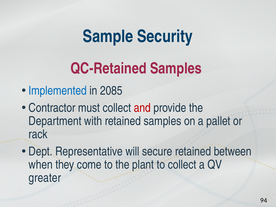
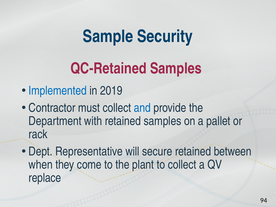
2085: 2085 -> 2019
and colour: red -> blue
greater: greater -> replace
